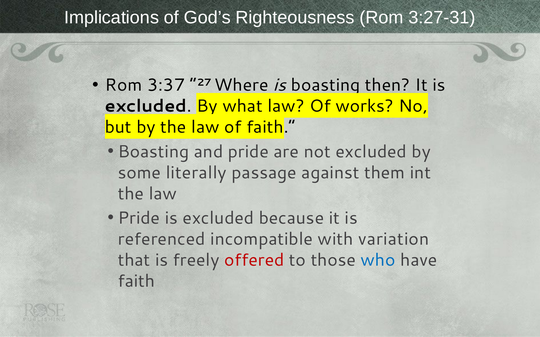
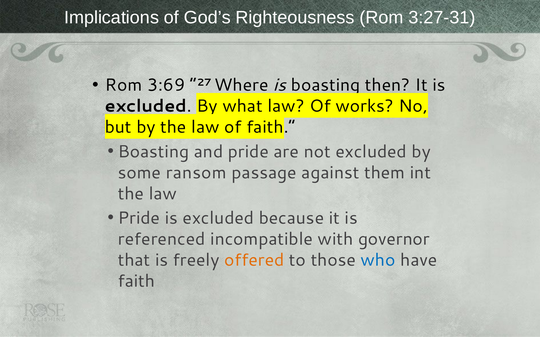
3:37: 3:37 -> 3:69
literally: literally -> ransom
variation: variation -> governor
offered colour: red -> orange
